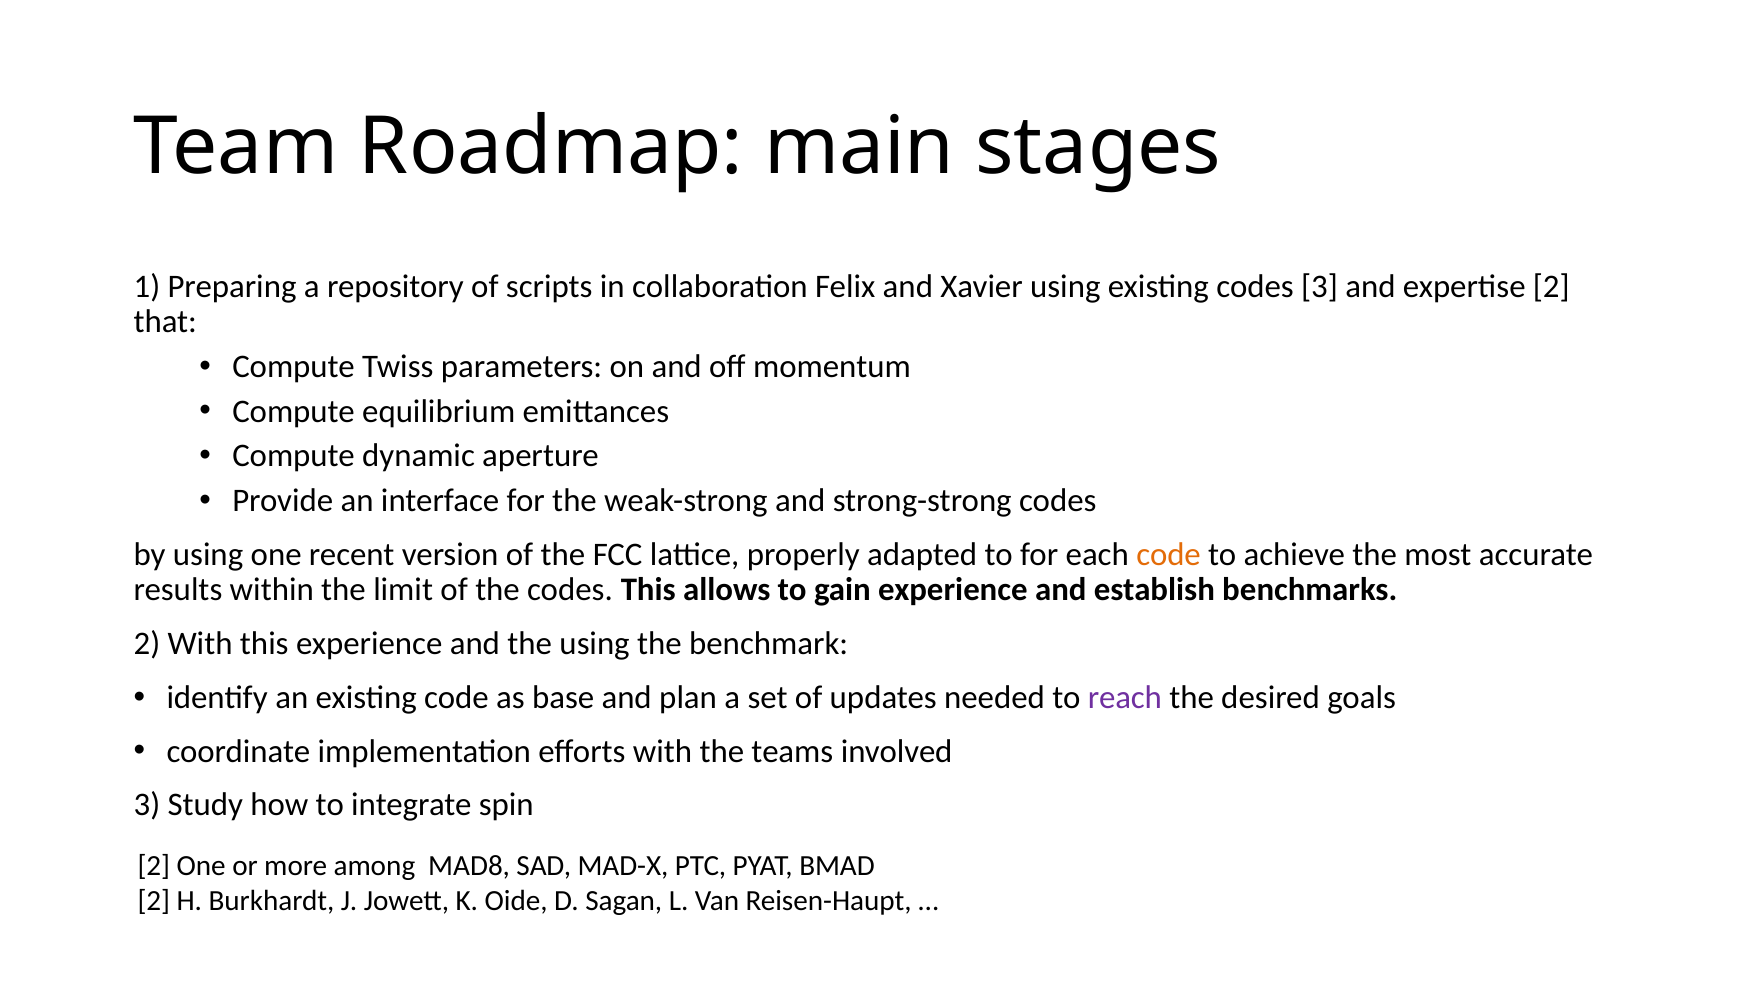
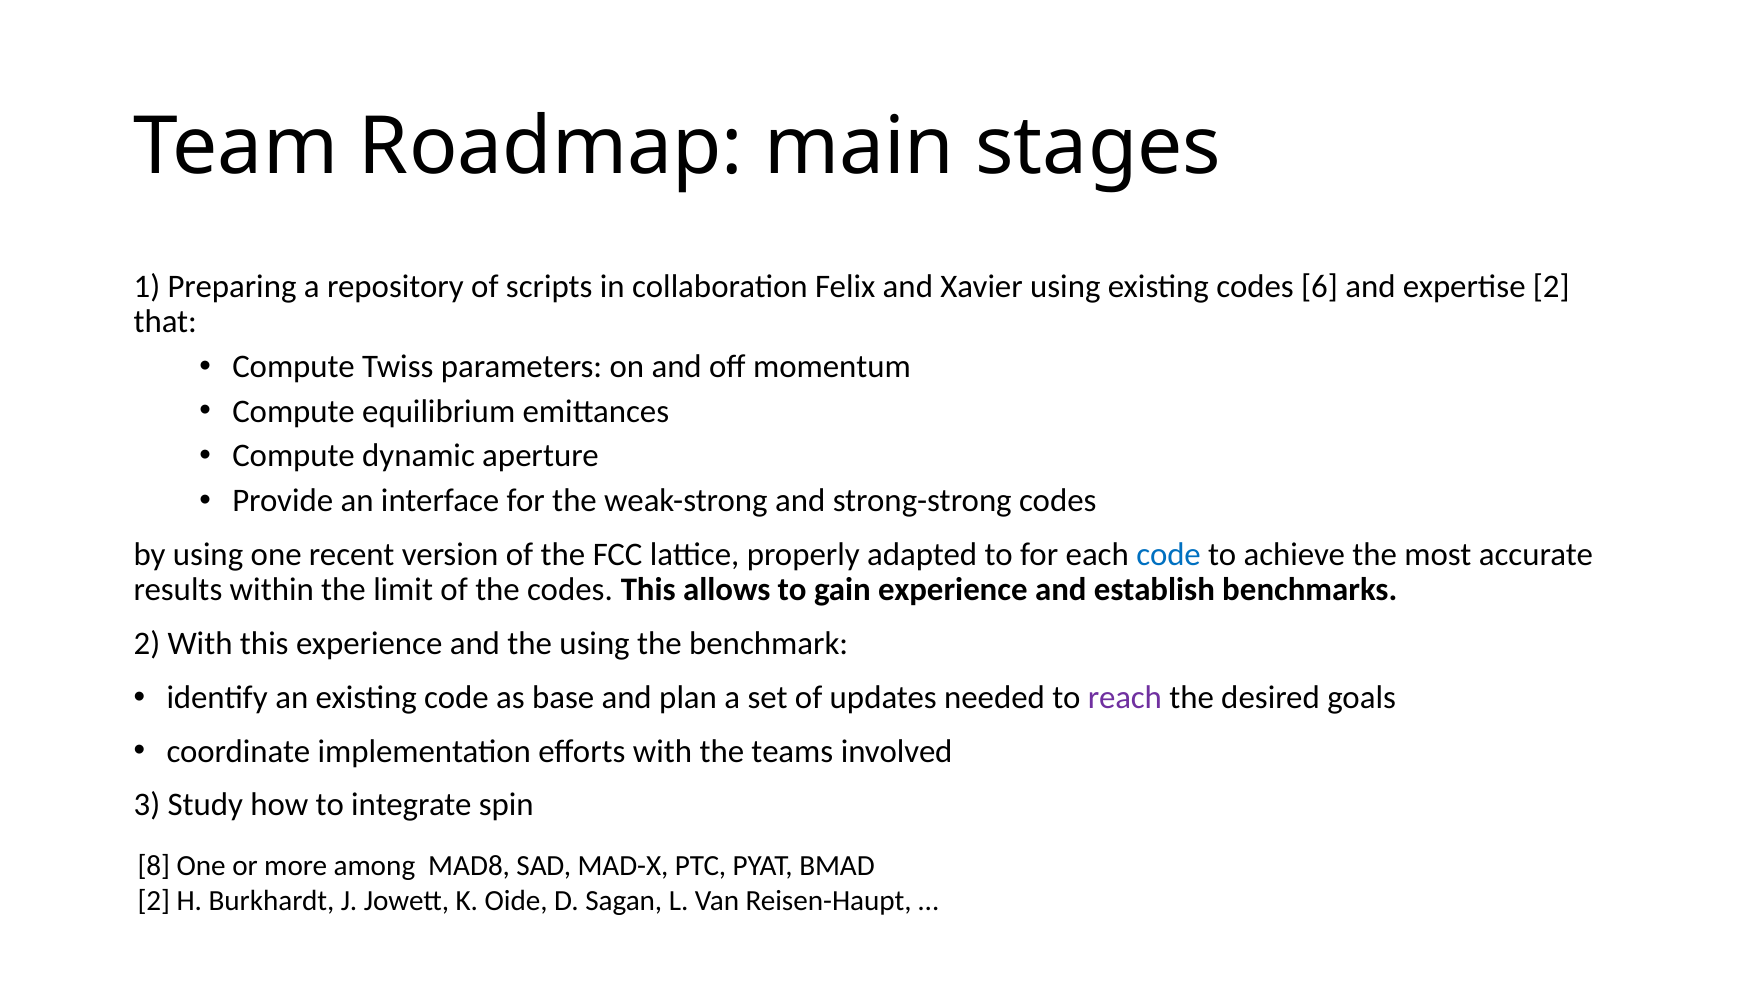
codes 3: 3 -> 6
code at (1169, 554) colour: orange -> blue
2 at (154, 865): 2 -> 8
